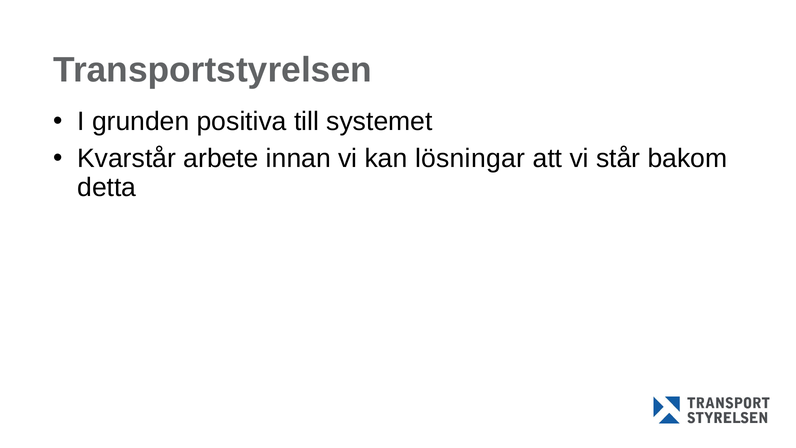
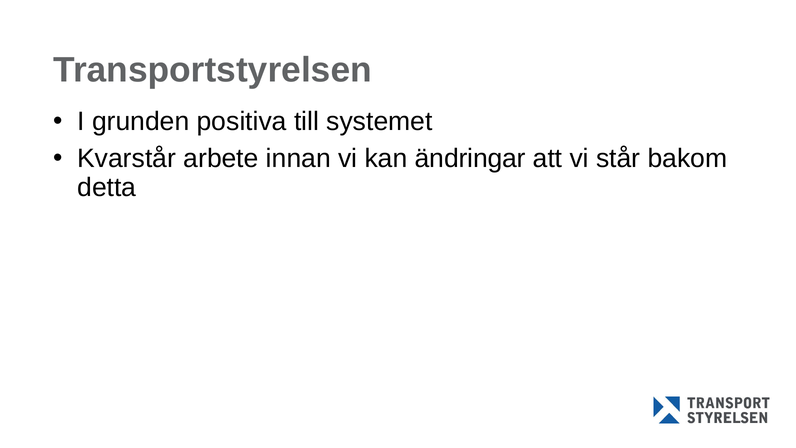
lösningar: lösningar -> ändringar
